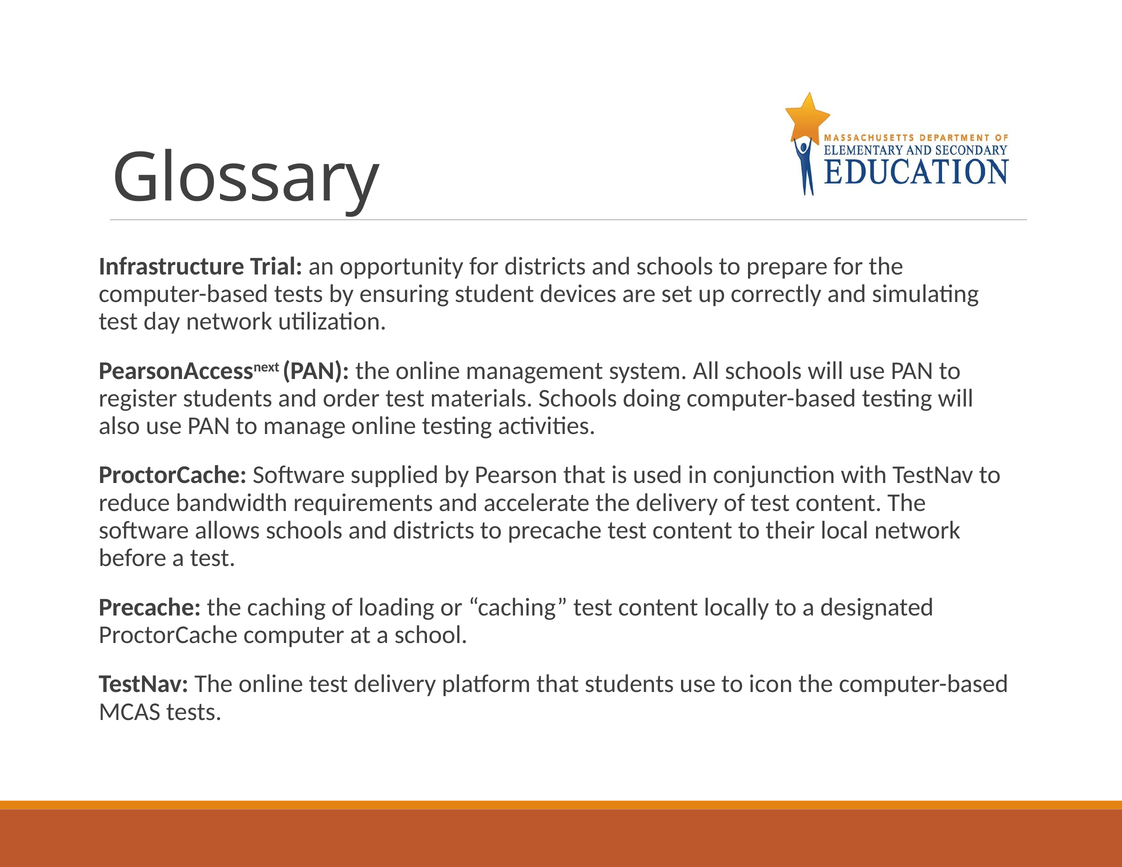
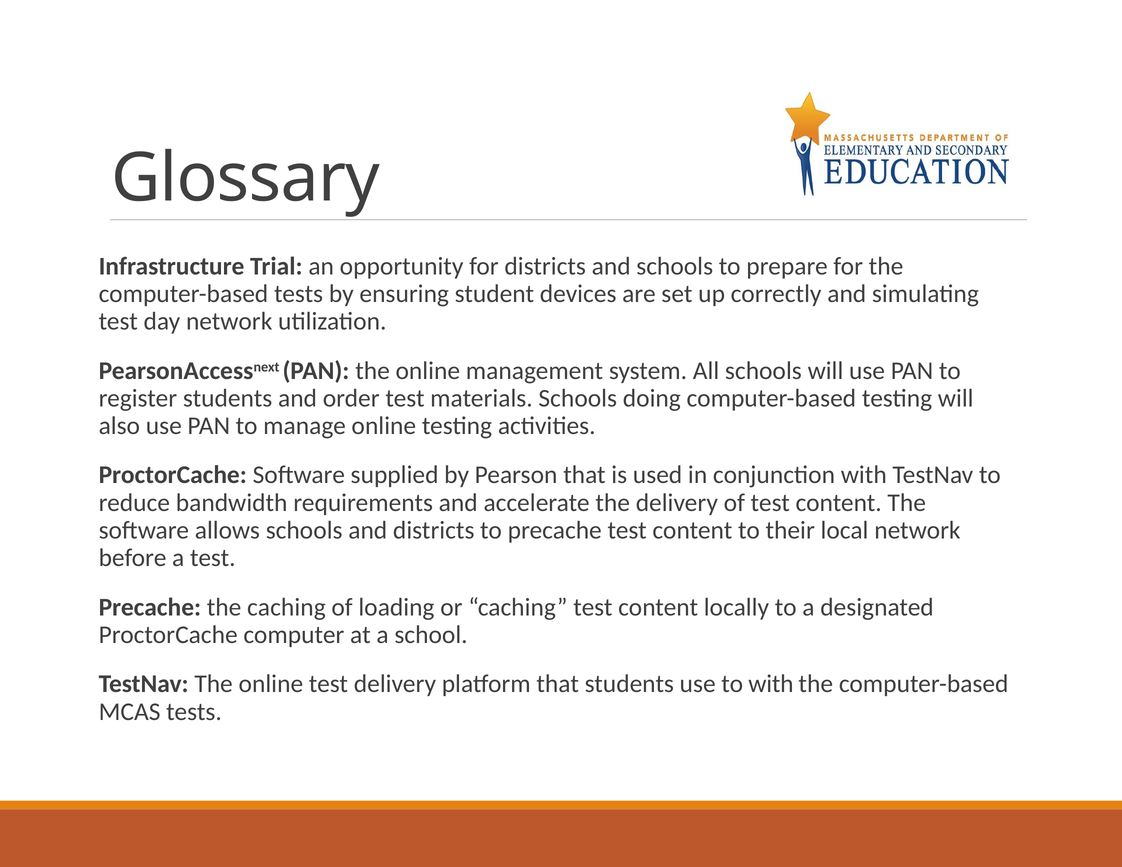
to icon: icon -> with
